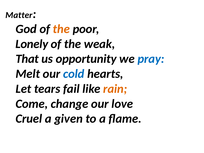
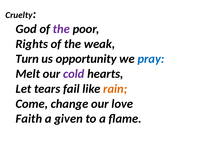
Matter: Matter -> Cruelty
the at (61, 29) colour: orange -> purple
Lonely: Lonely -> Rights
That: That -> Turn
cold colour: blue -> purple
Cruel: Cruel -> Faith
